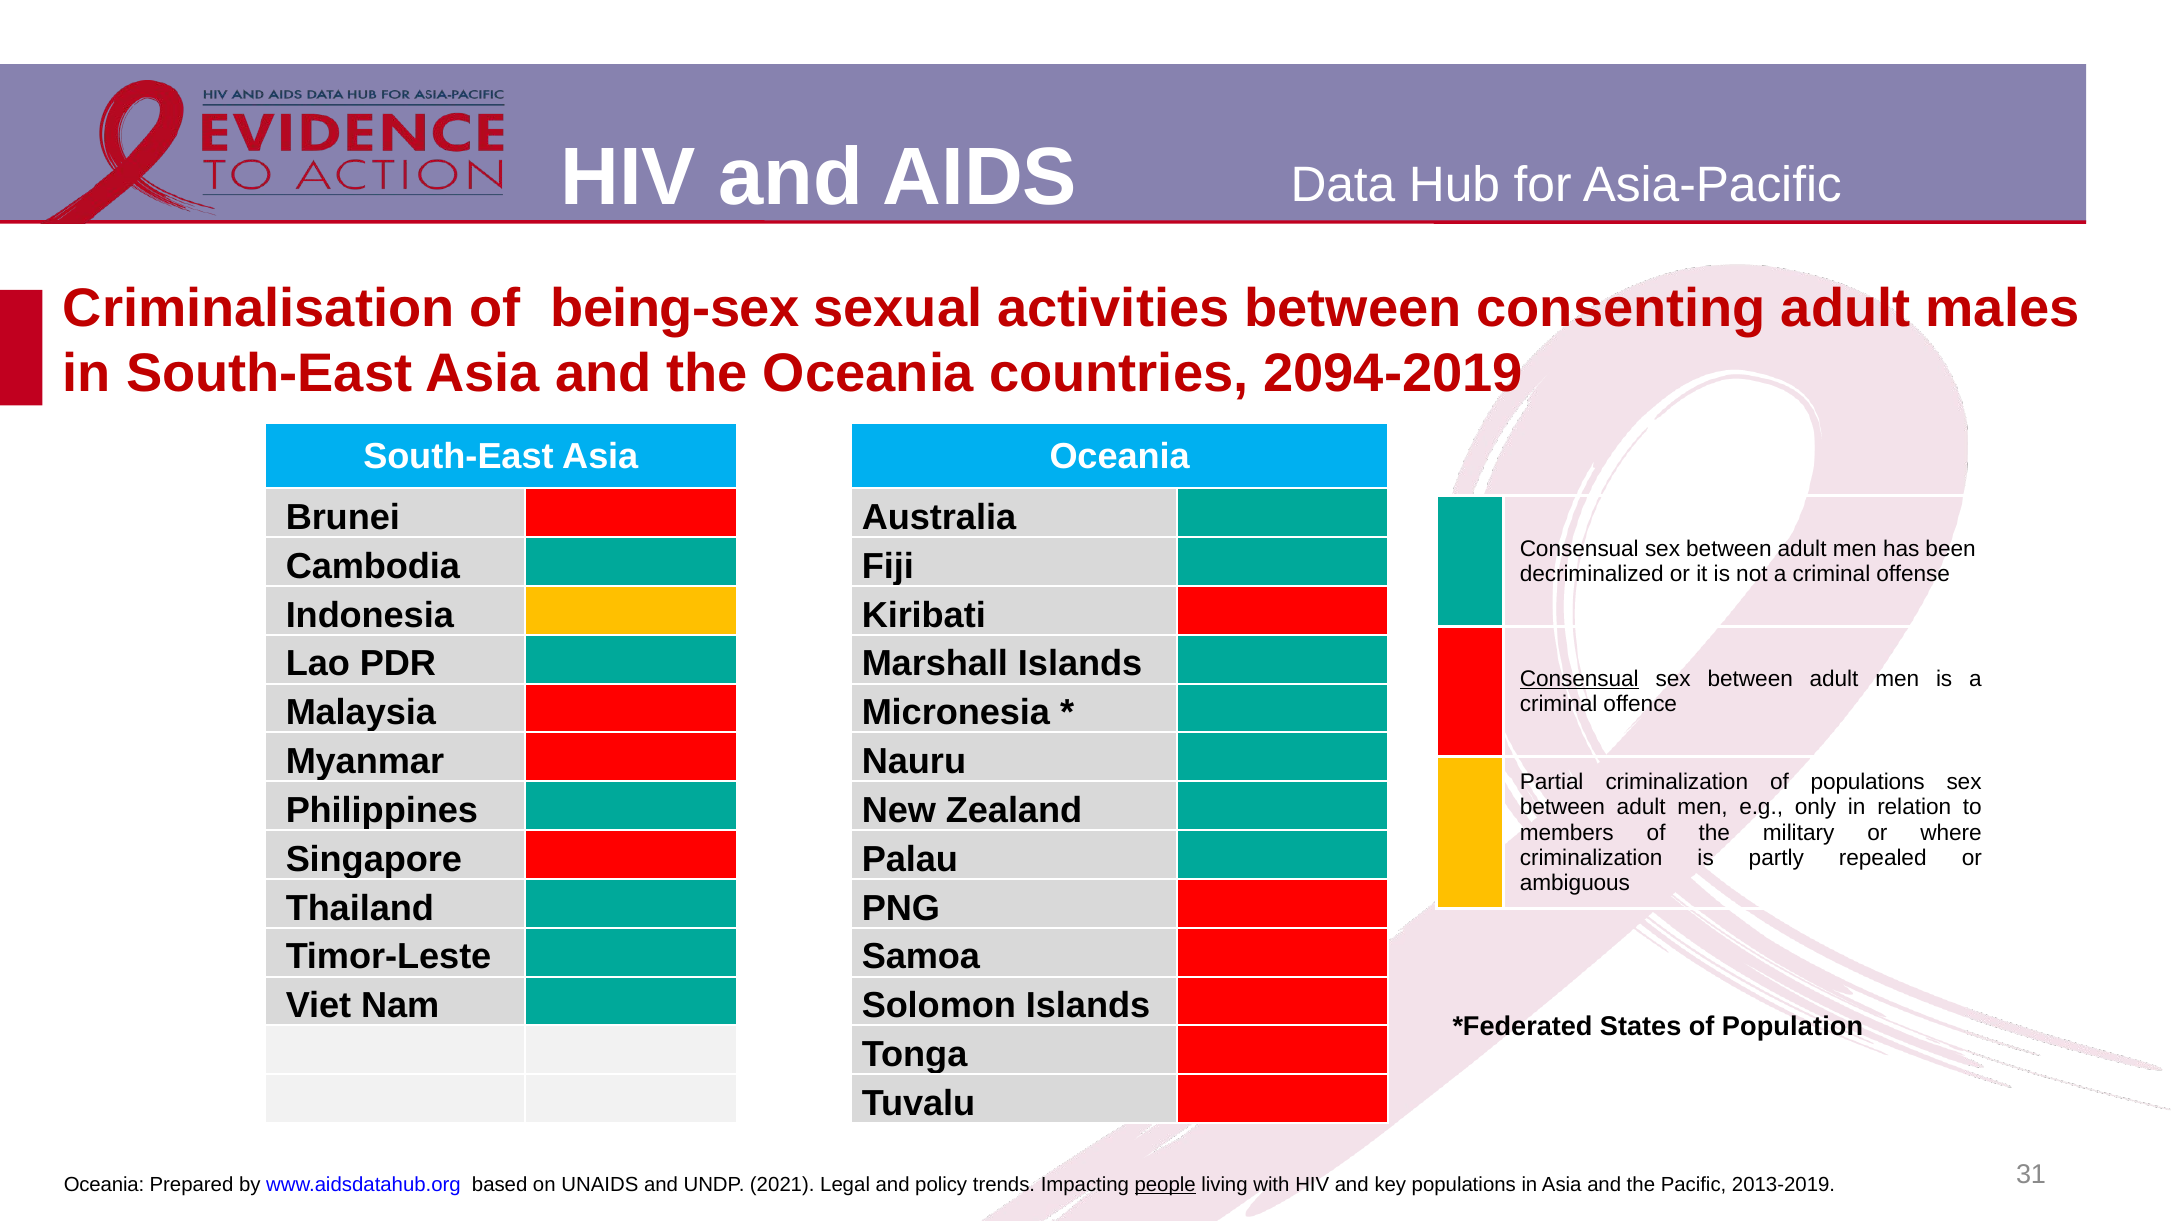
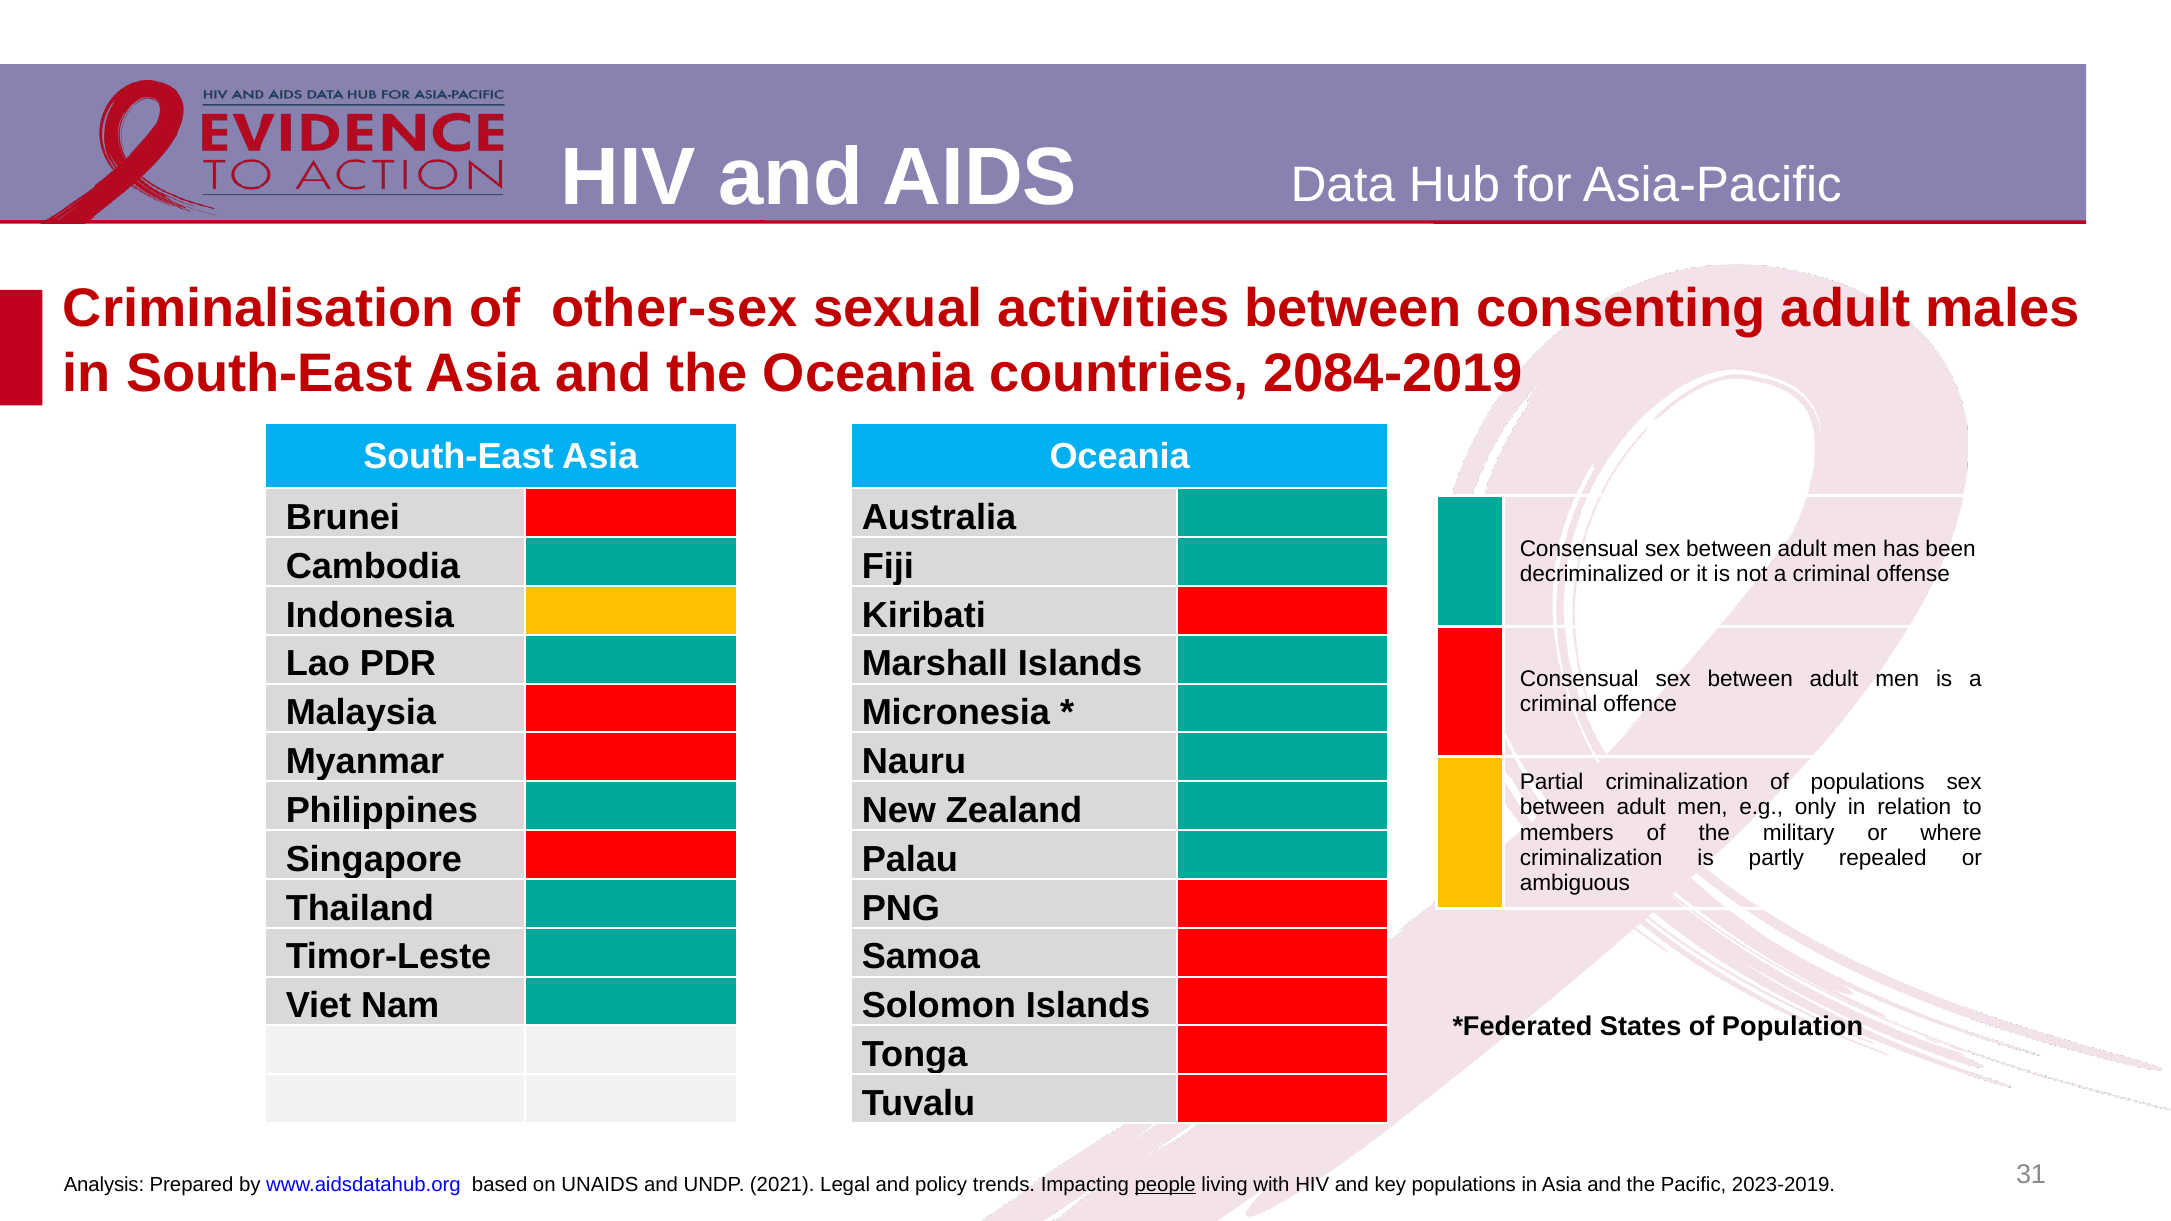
being-sex: being-sex -> other-sex
2094-2019: 2094-2019 -> 2084-2019
Consensual at (1579, 679) underline: present -> none
Oceania at (104, 1185): Oceania -> Analysis
2013-2019: 2013-2019 -> 2023-2019
